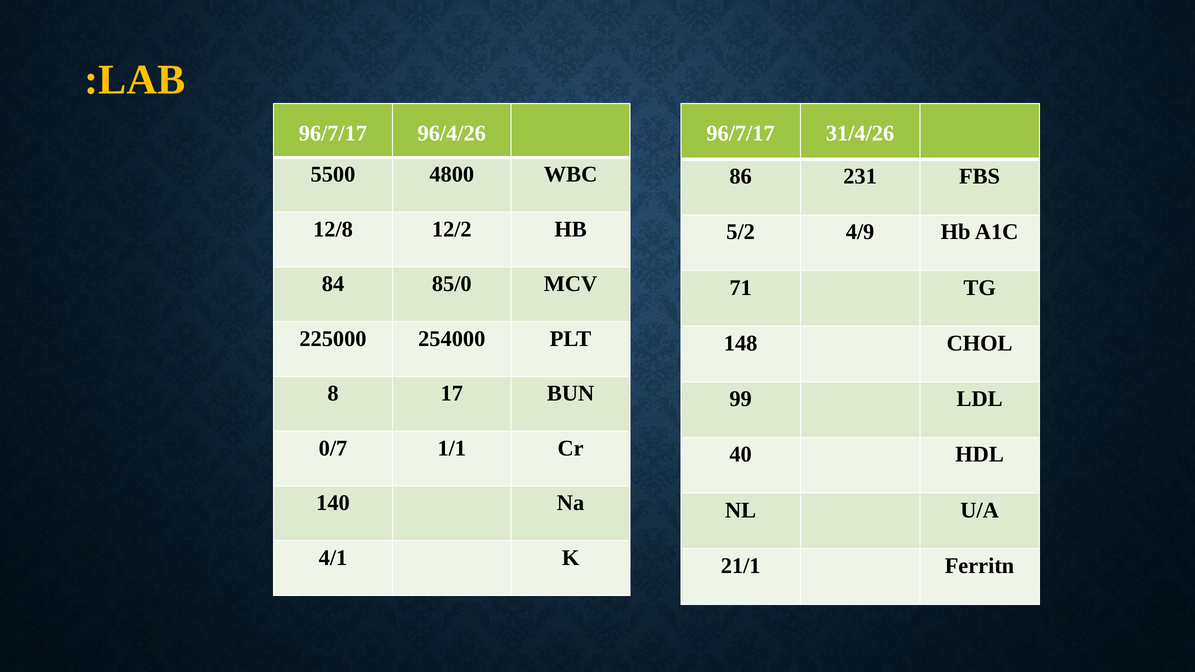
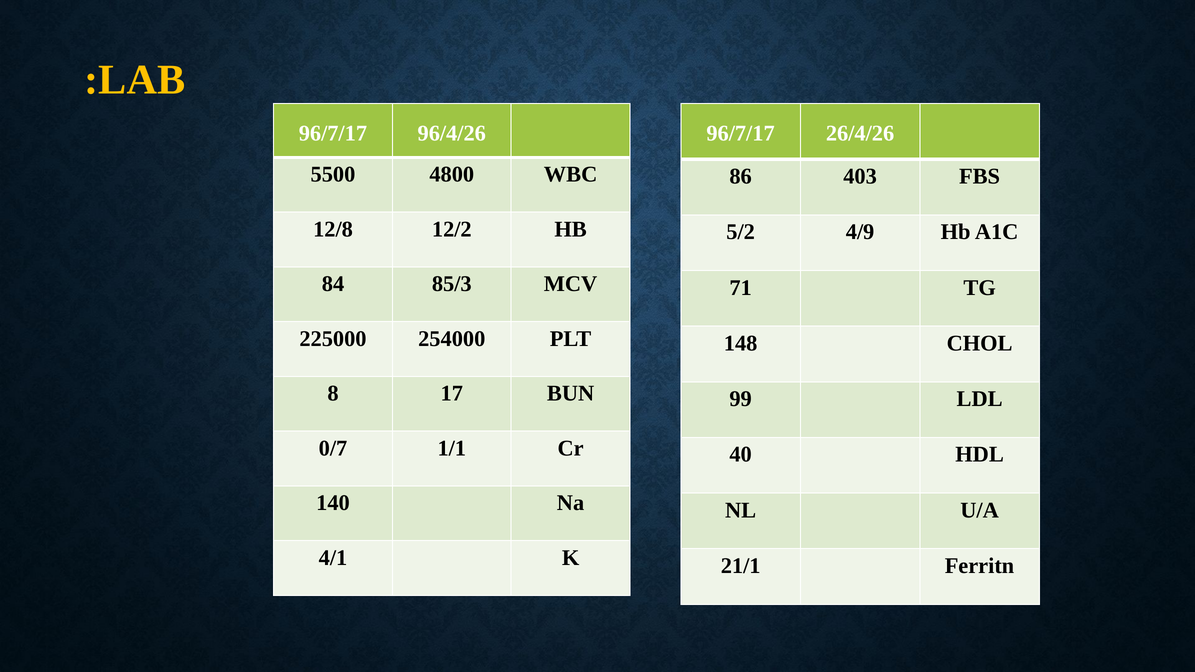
31/4/26: 31/4/26 -> 26/4/26
231: 231 -> 403
85/0: 85/0 -> 85/3
